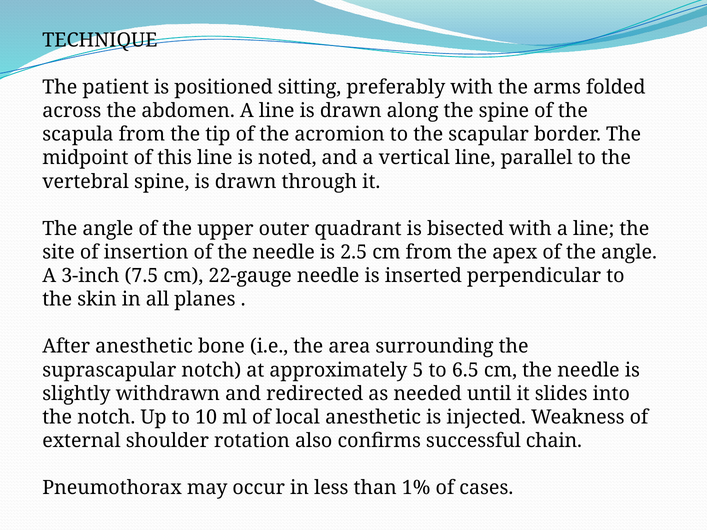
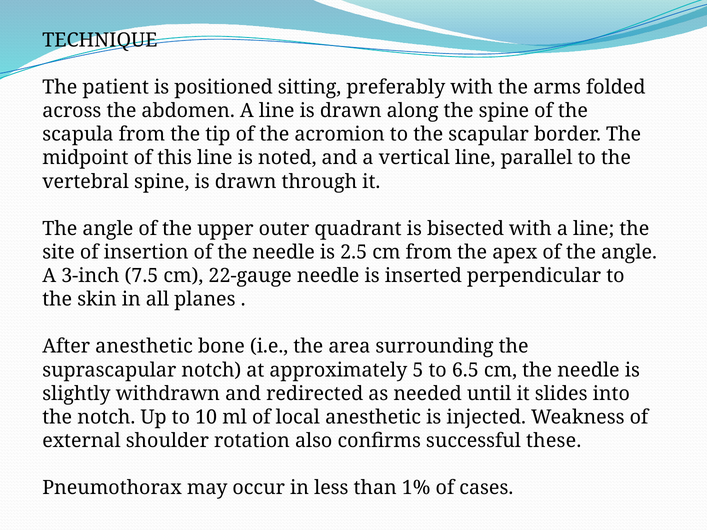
chain: chain -> these
